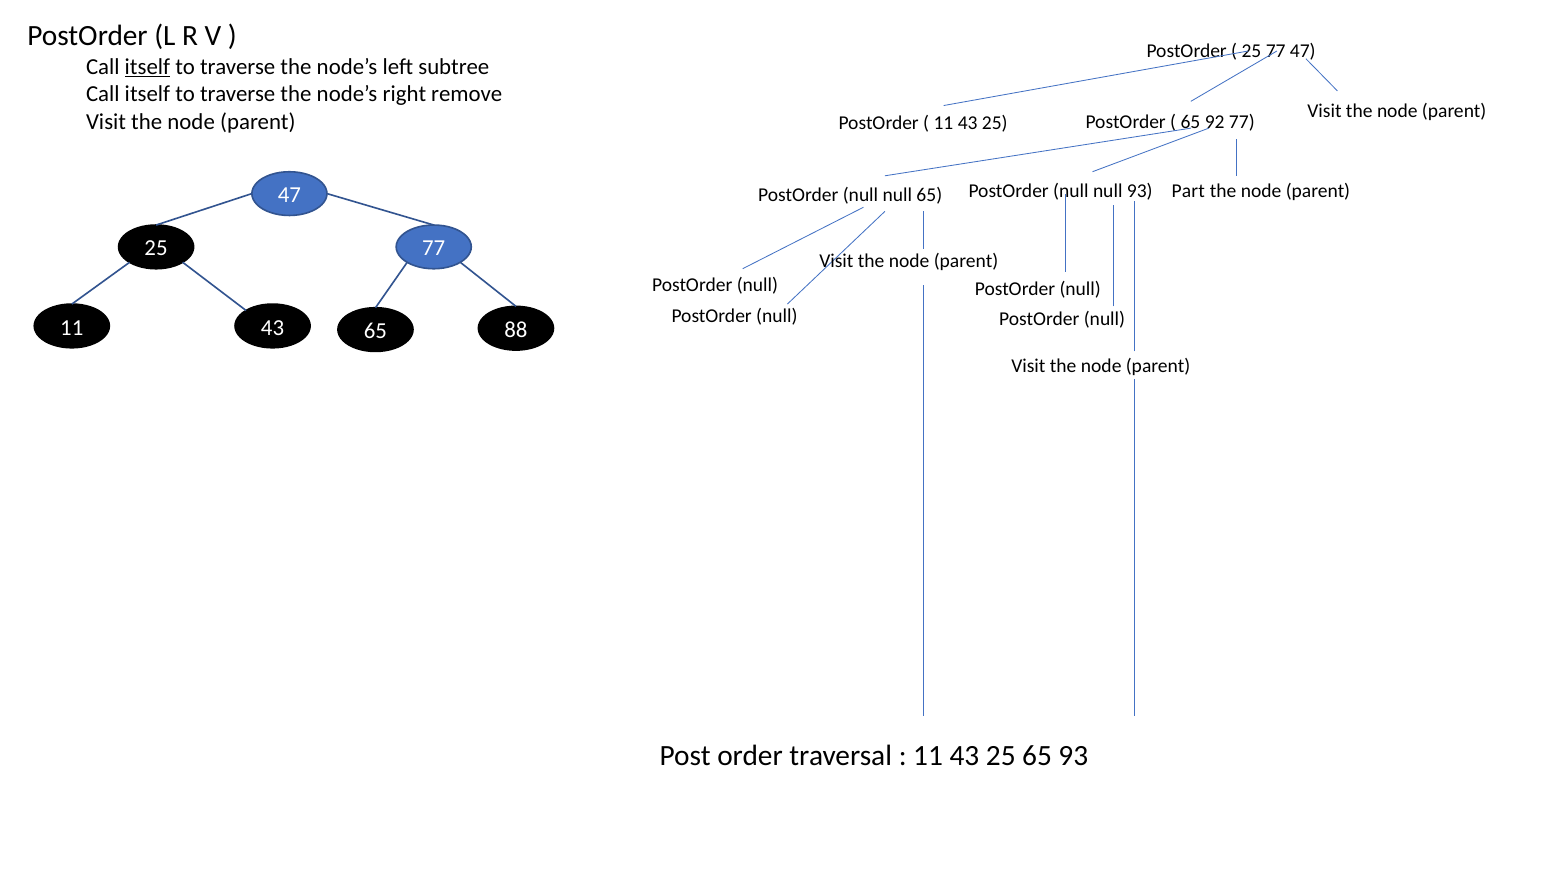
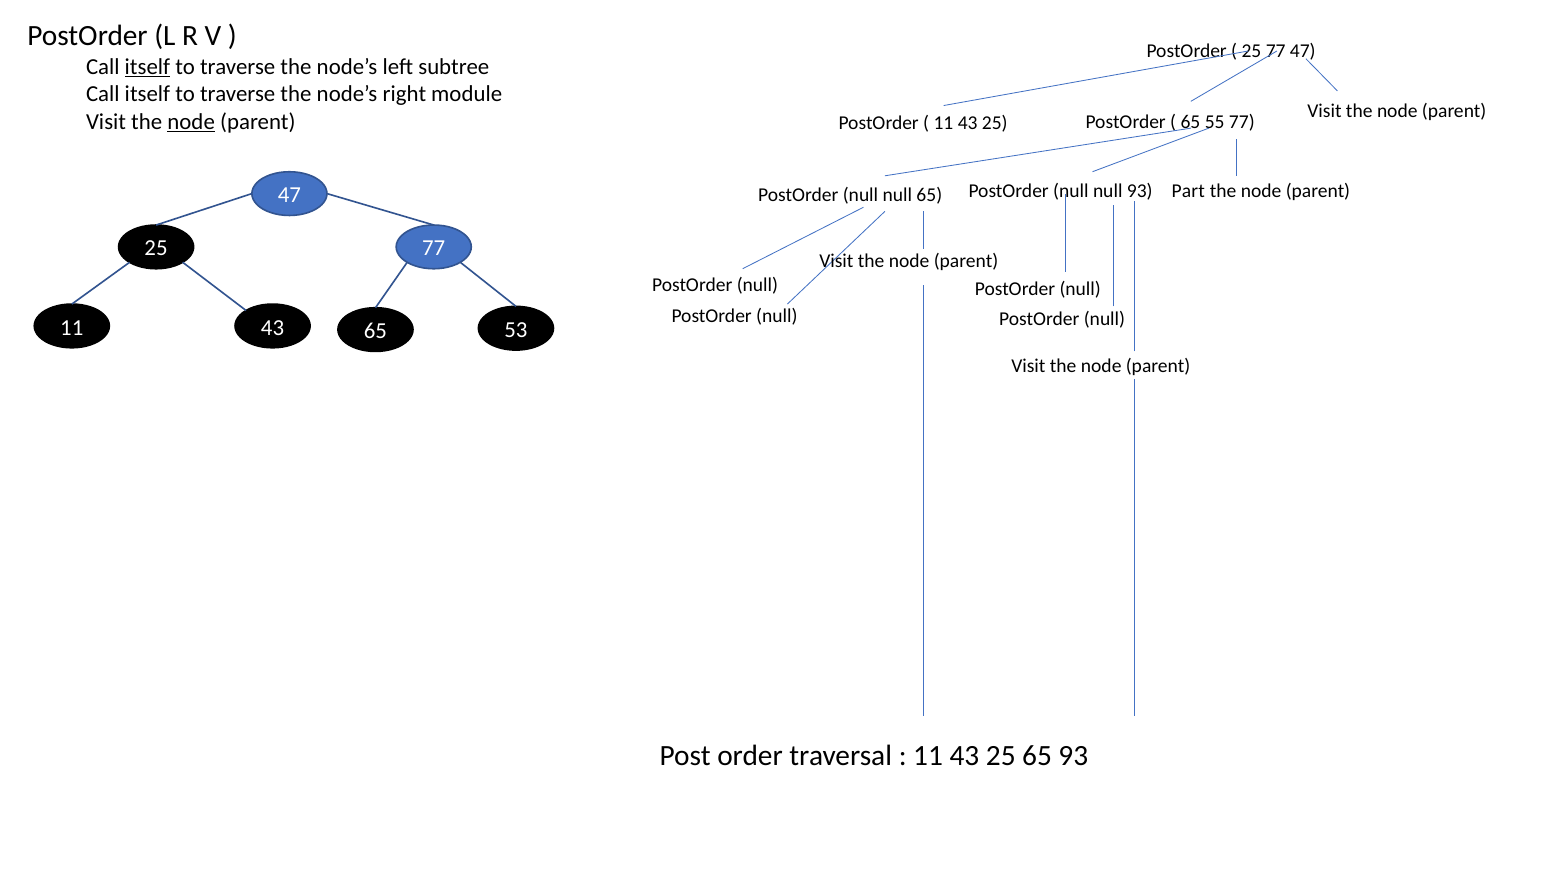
remove: remove -> module
node at (191, 122) underline: none -> present
92: 92 -> 55
88: 88 -> 53
